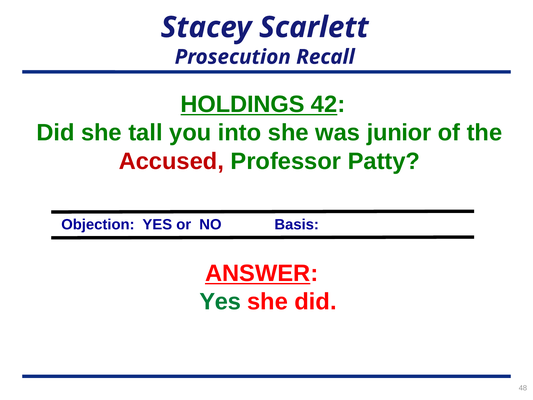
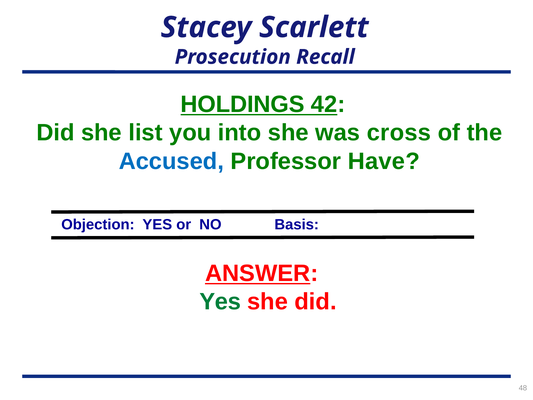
tall: tall -> list
junior: junior -> cross
Accused colour: red -> blue
Patty: Patty -> Have
